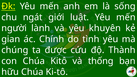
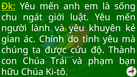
Kitô: Kitô -> Trái
thống: thống -> phạm
